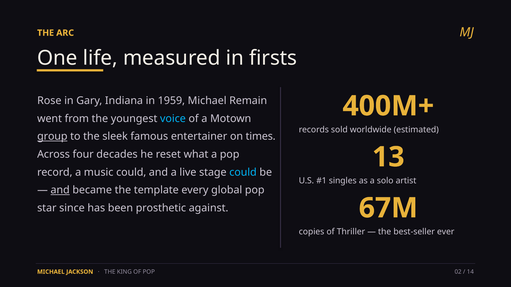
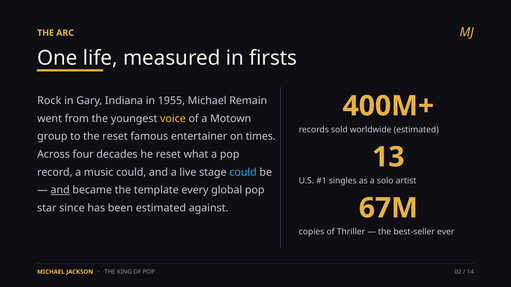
Rose: Rose -> Rock
1959: 1959 -> 1955
voice colour: light blue -> yellow
group underline: present -> none
the sleek: sleek -> reset
been prosthetic: prosthetic -> estimated
